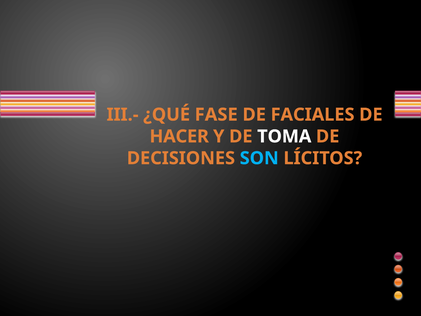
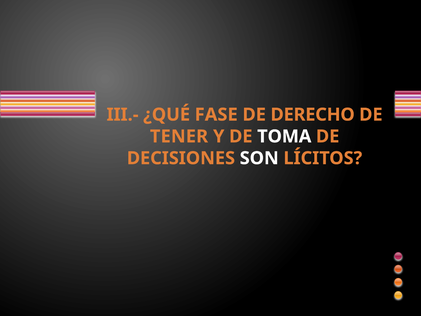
FACIALES: FACIALES -> DERECHO
HACER: HACER -> TENER
SON colour: light blue -> white
